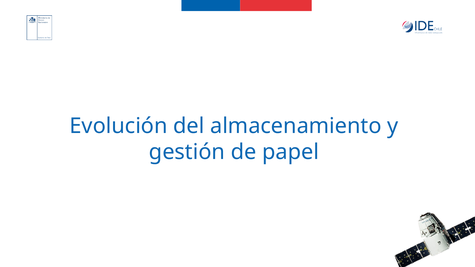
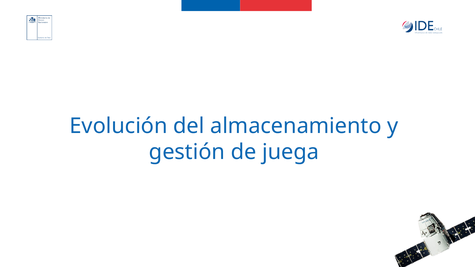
papel: papel -> juega
